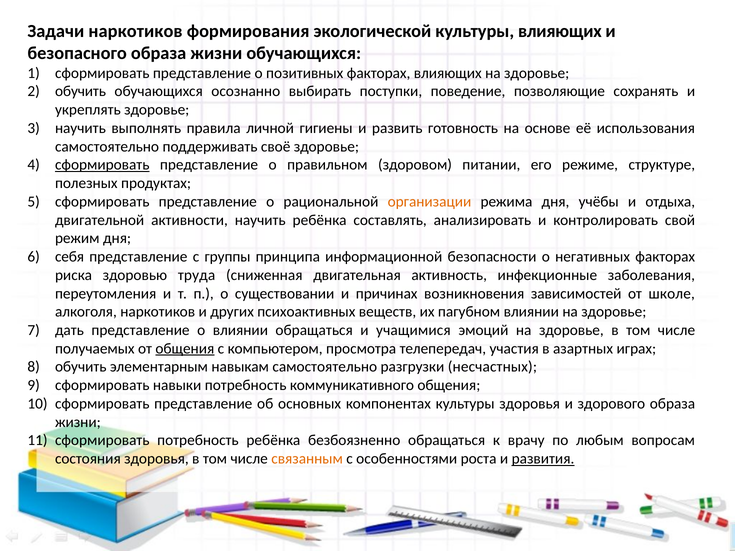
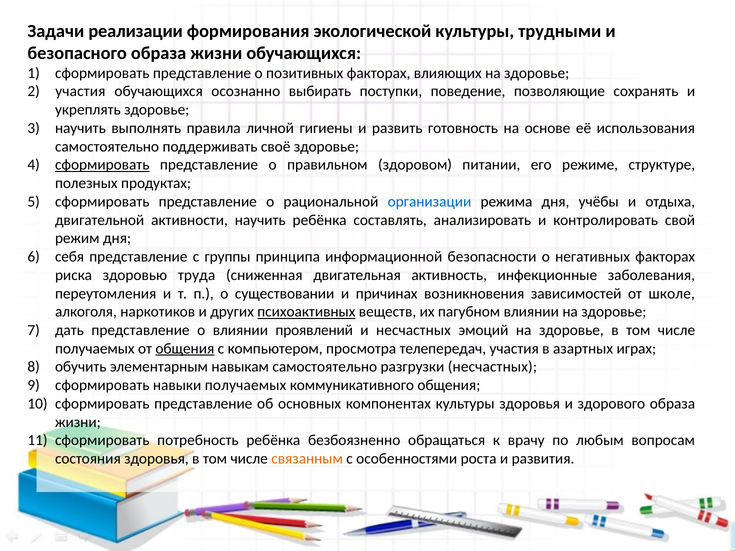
Задачи наркотиков: наркотиков -> реализации
культуры влияющих: влияющих -> трудными
обучить at (81, 91): обучить -> участия
организации colour: orange -> blue
психоактивных underline: none -> present
влиянии обращаться: обращаться -> проявлений
и учащимися: учащимися -> несчастных
навыки потребность: потребность -> получаемых
развития underline: present -> none
